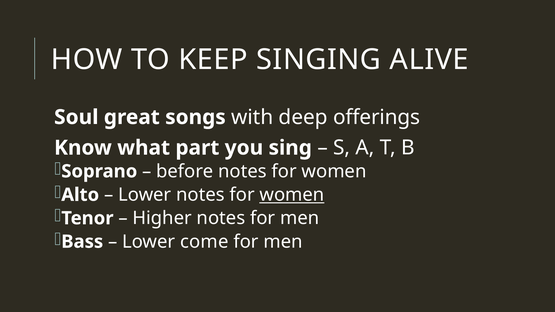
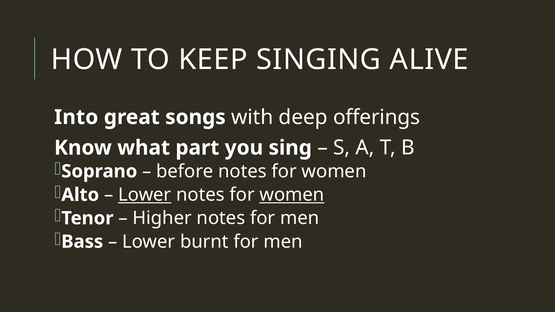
Soul: Soul -> Into
Lower at (145, 195) underline: none -> present
come: come -> burnt
